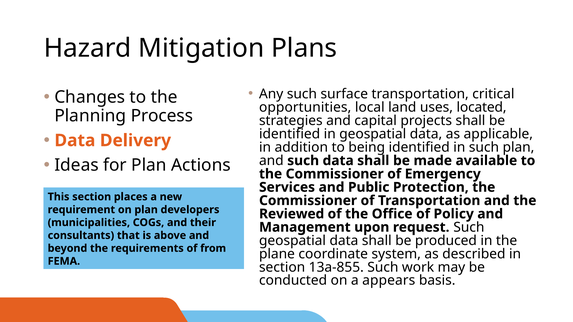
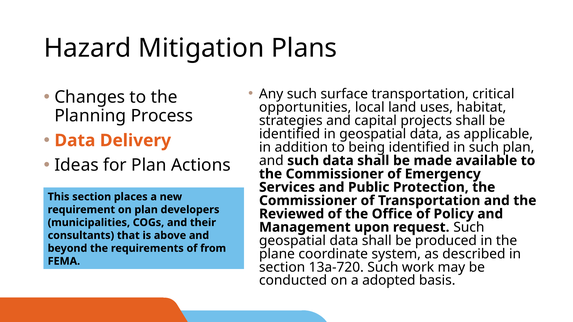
located: located -> habitat
13a-855: 13a-855 -> 13a-720
appears: appears -> adopted
